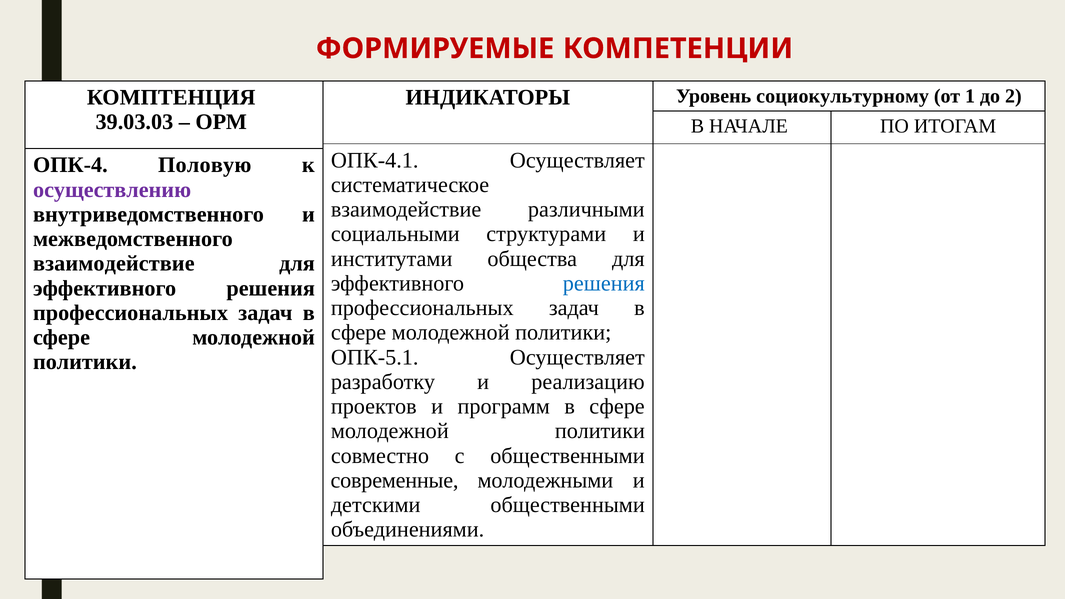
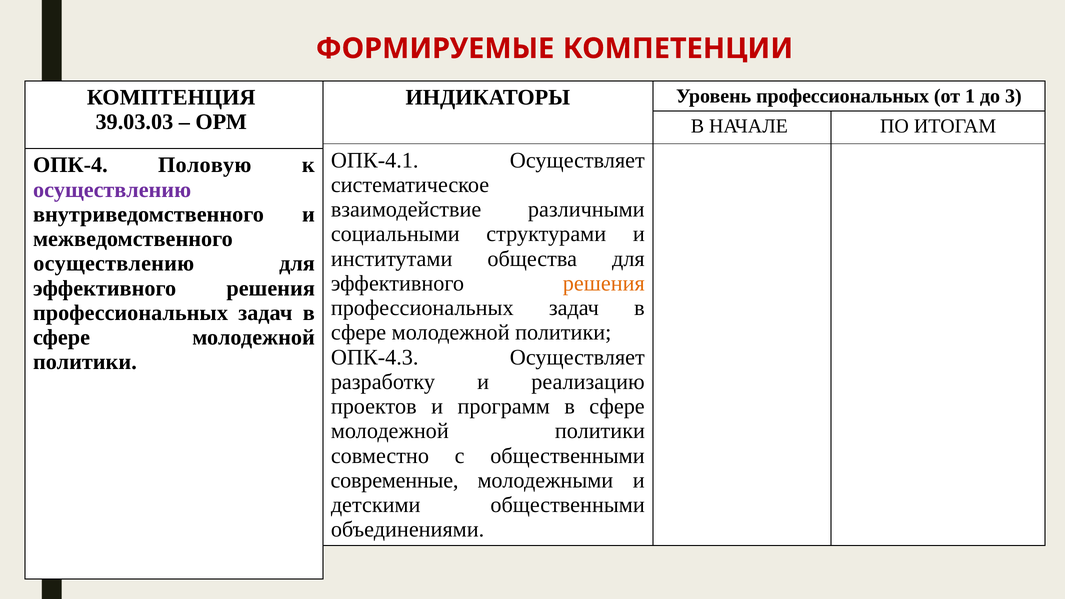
Уровень социокультурному: социокультурному -> профессиональных
2: 2 -> 3
взаимодействие at (114, 264): взаимодействие -> осуществлению
решения at (604, 283) colour: blue -> orange
ОПК-5.1: ОПК-5.1 -> ОПК-4.3
